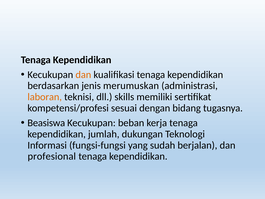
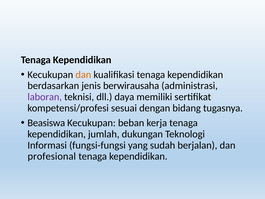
merumuskan: merumuskan -> berwirausaha
laboran colour: orange -> purple
skills: skills -> daya
